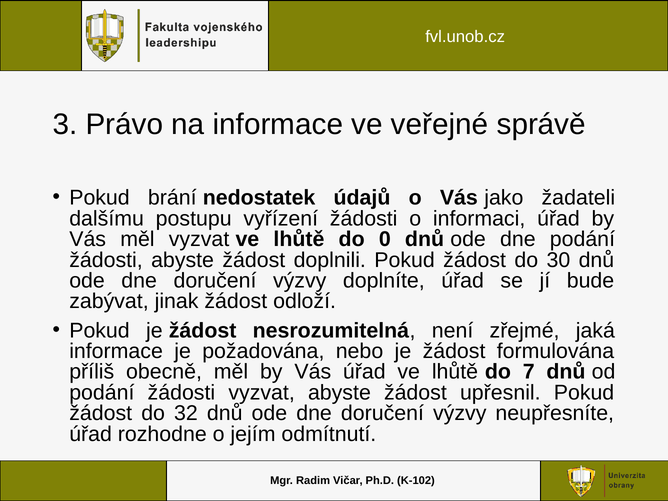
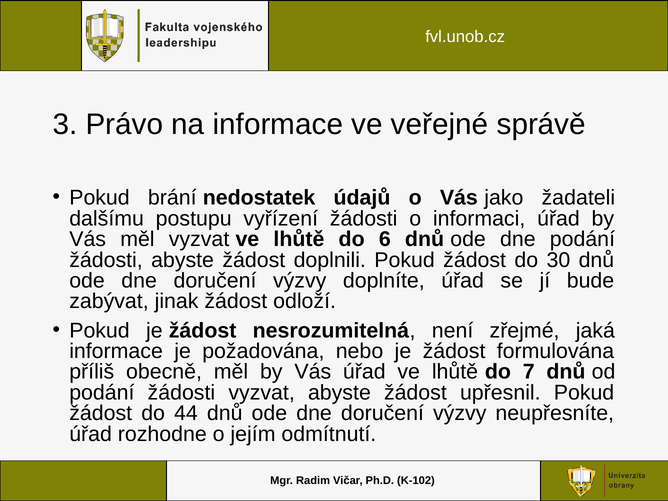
0: 0 -> 6
32: 32 -> 44
